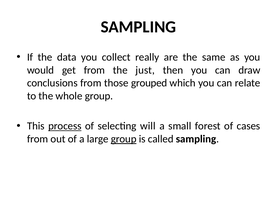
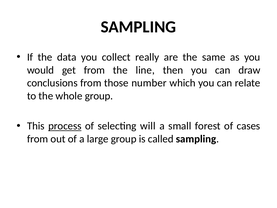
just: just -> line
grouped: grouped -> number
group at (124, 139) underline: present -> none
